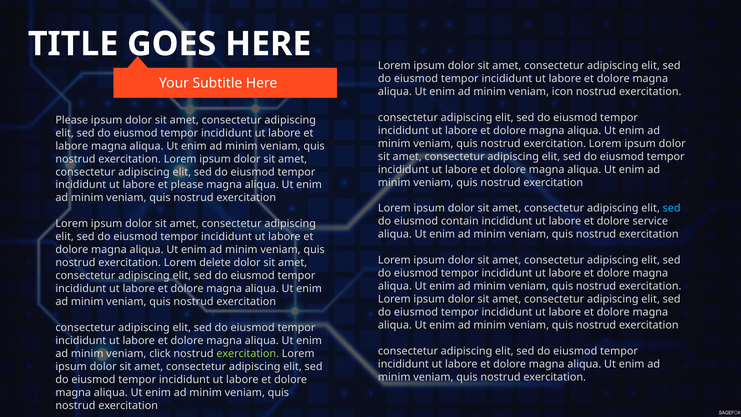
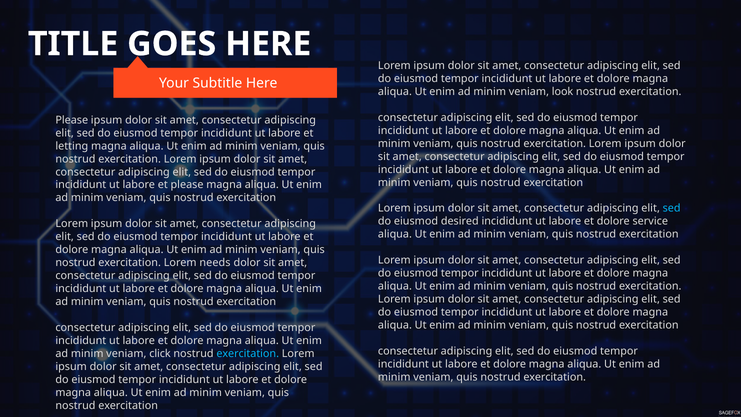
icon: icon -> look
labore at (72, 146): labore -> letting
contain: contain -> desired
delete: delete -> needs
exercitation at (248, 354) colour: light green -> light blue
